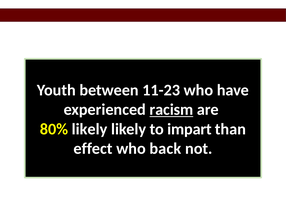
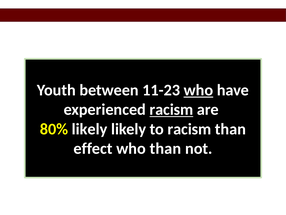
who at (198, 90) underline: none -> present
to impart: impart -> racism
who back: back -> than
